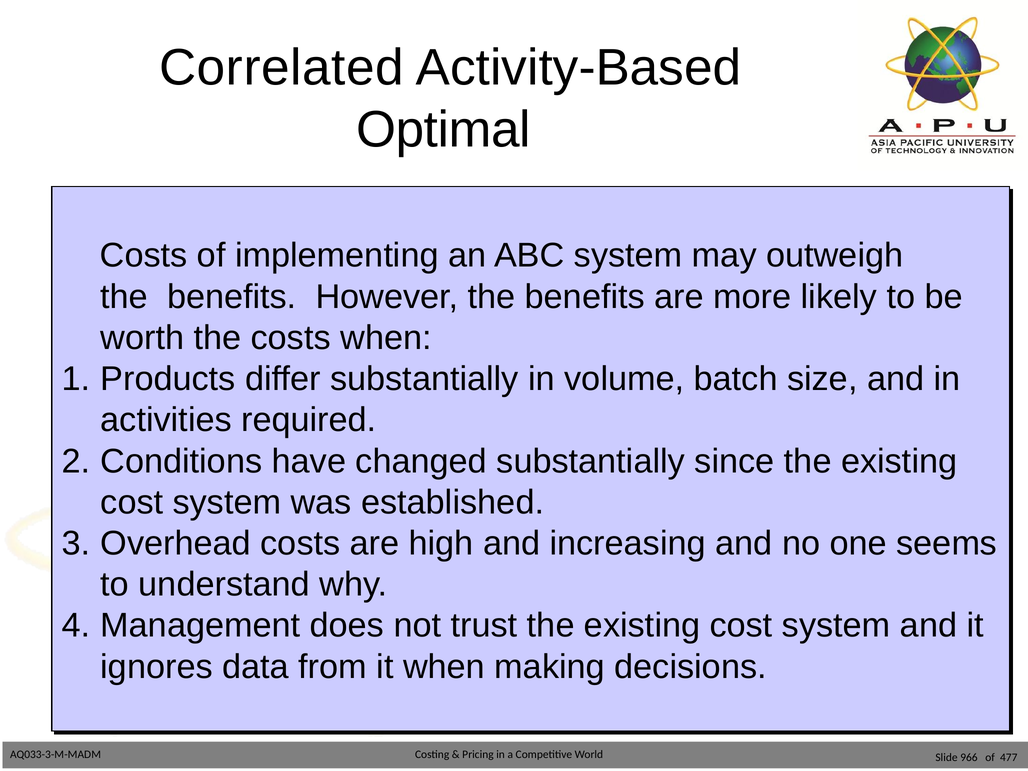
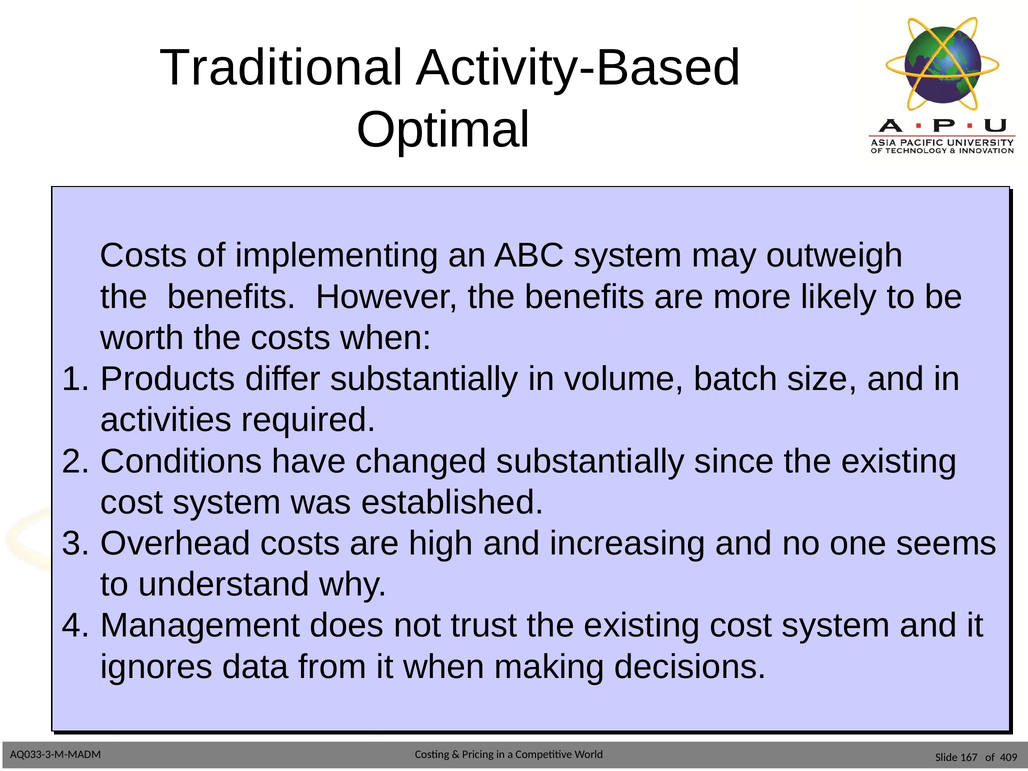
Correlated: Correlated -> Traditional
966: 966 -> 167
477: 477 -> 409
